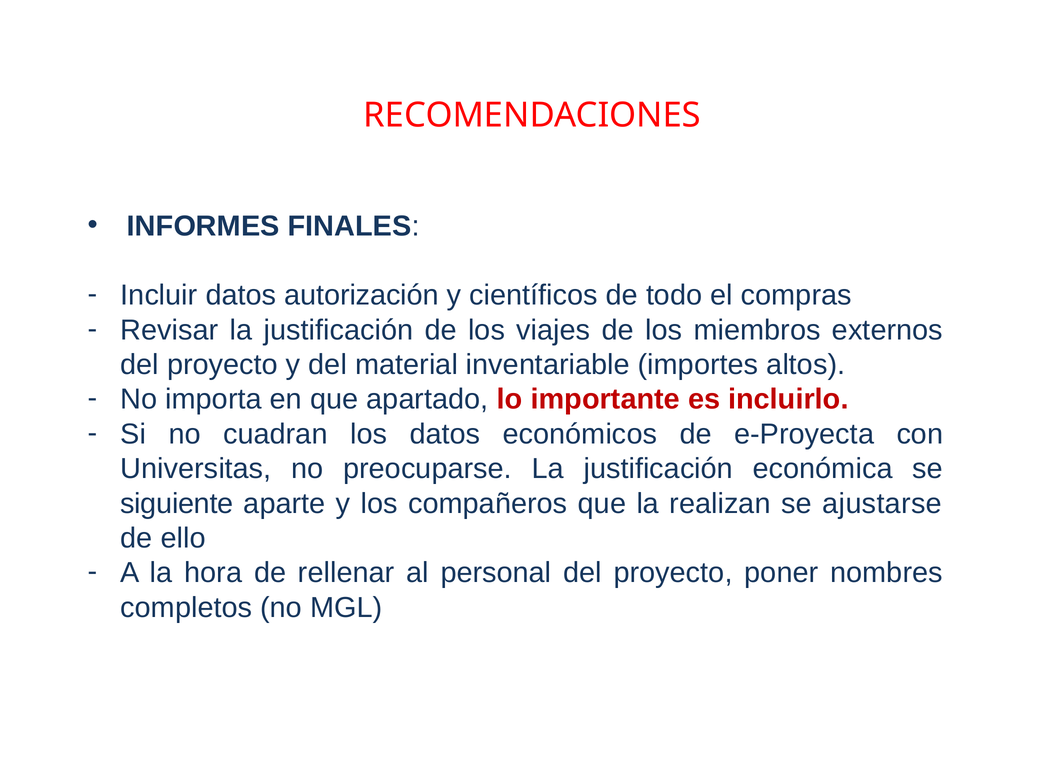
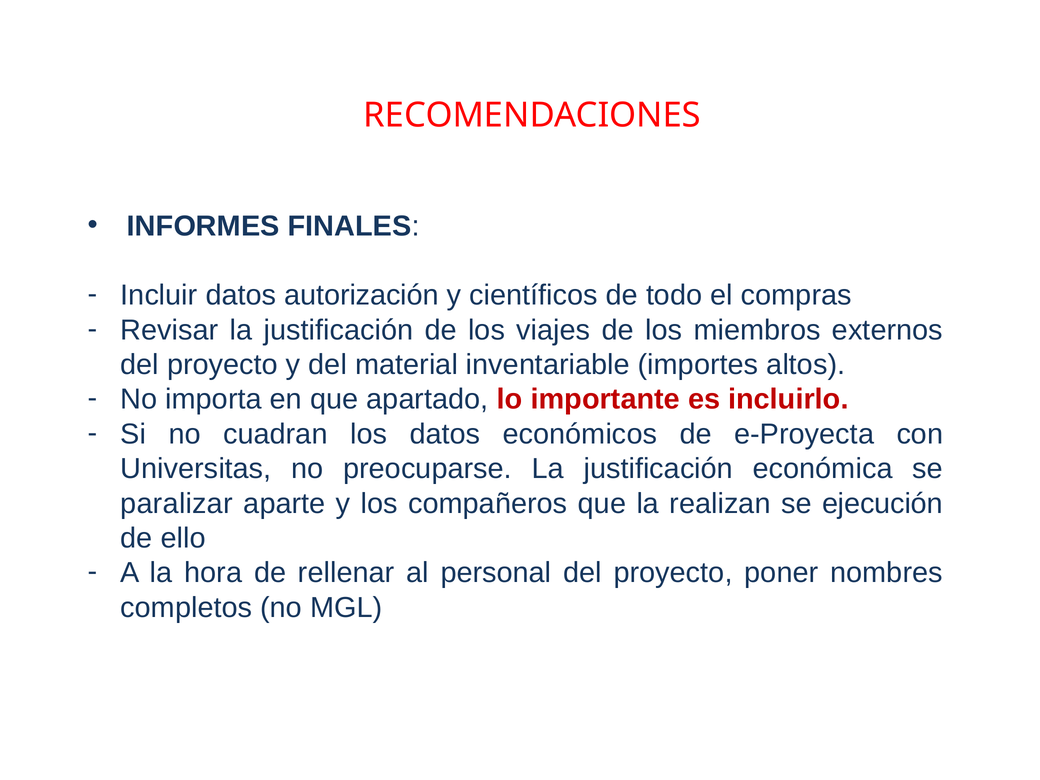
siguiente: siguiente -> paralizar
ajustarse: ajustarse -> ejecución
